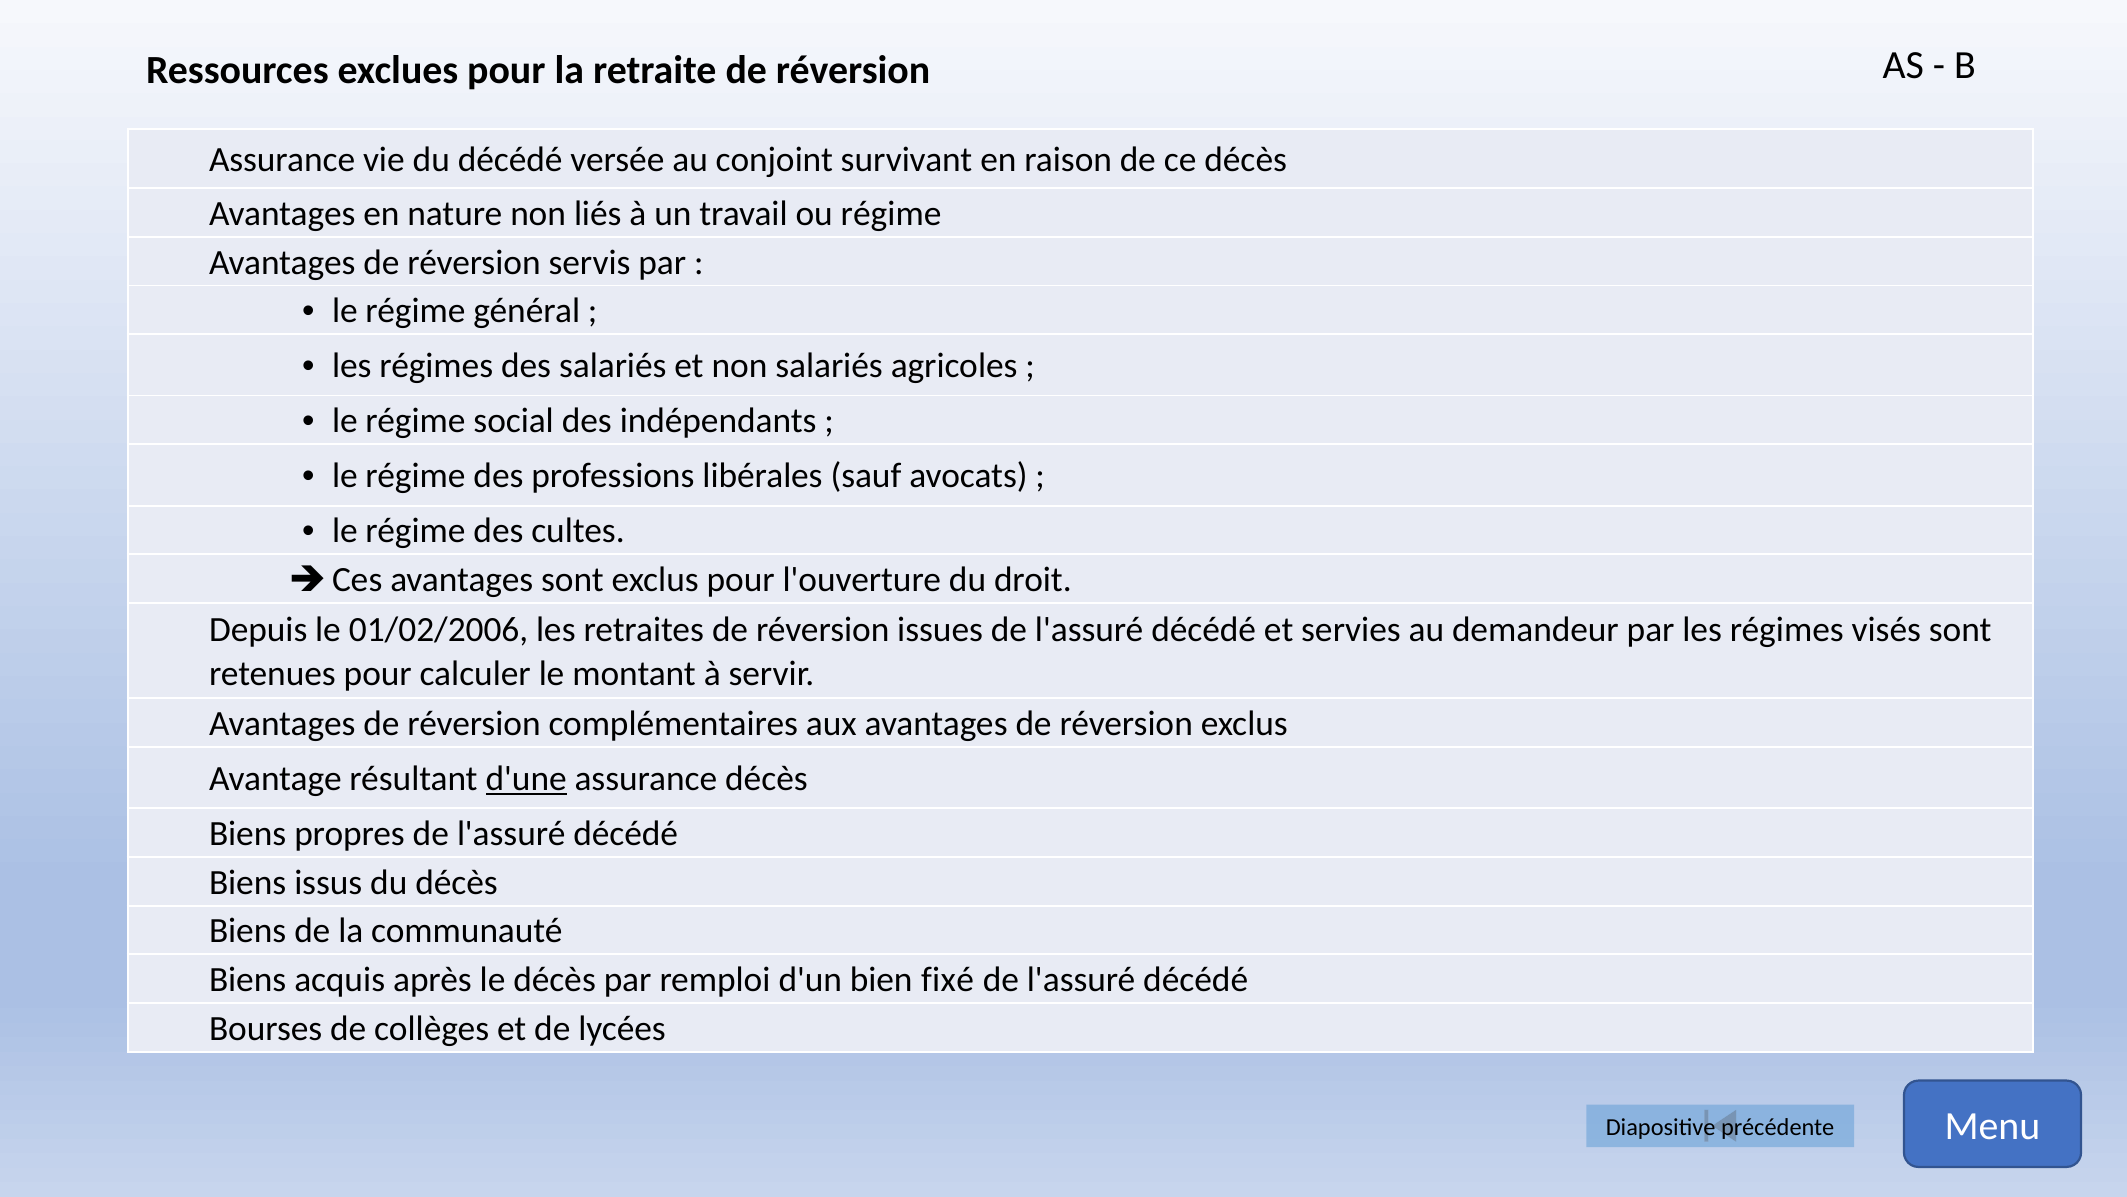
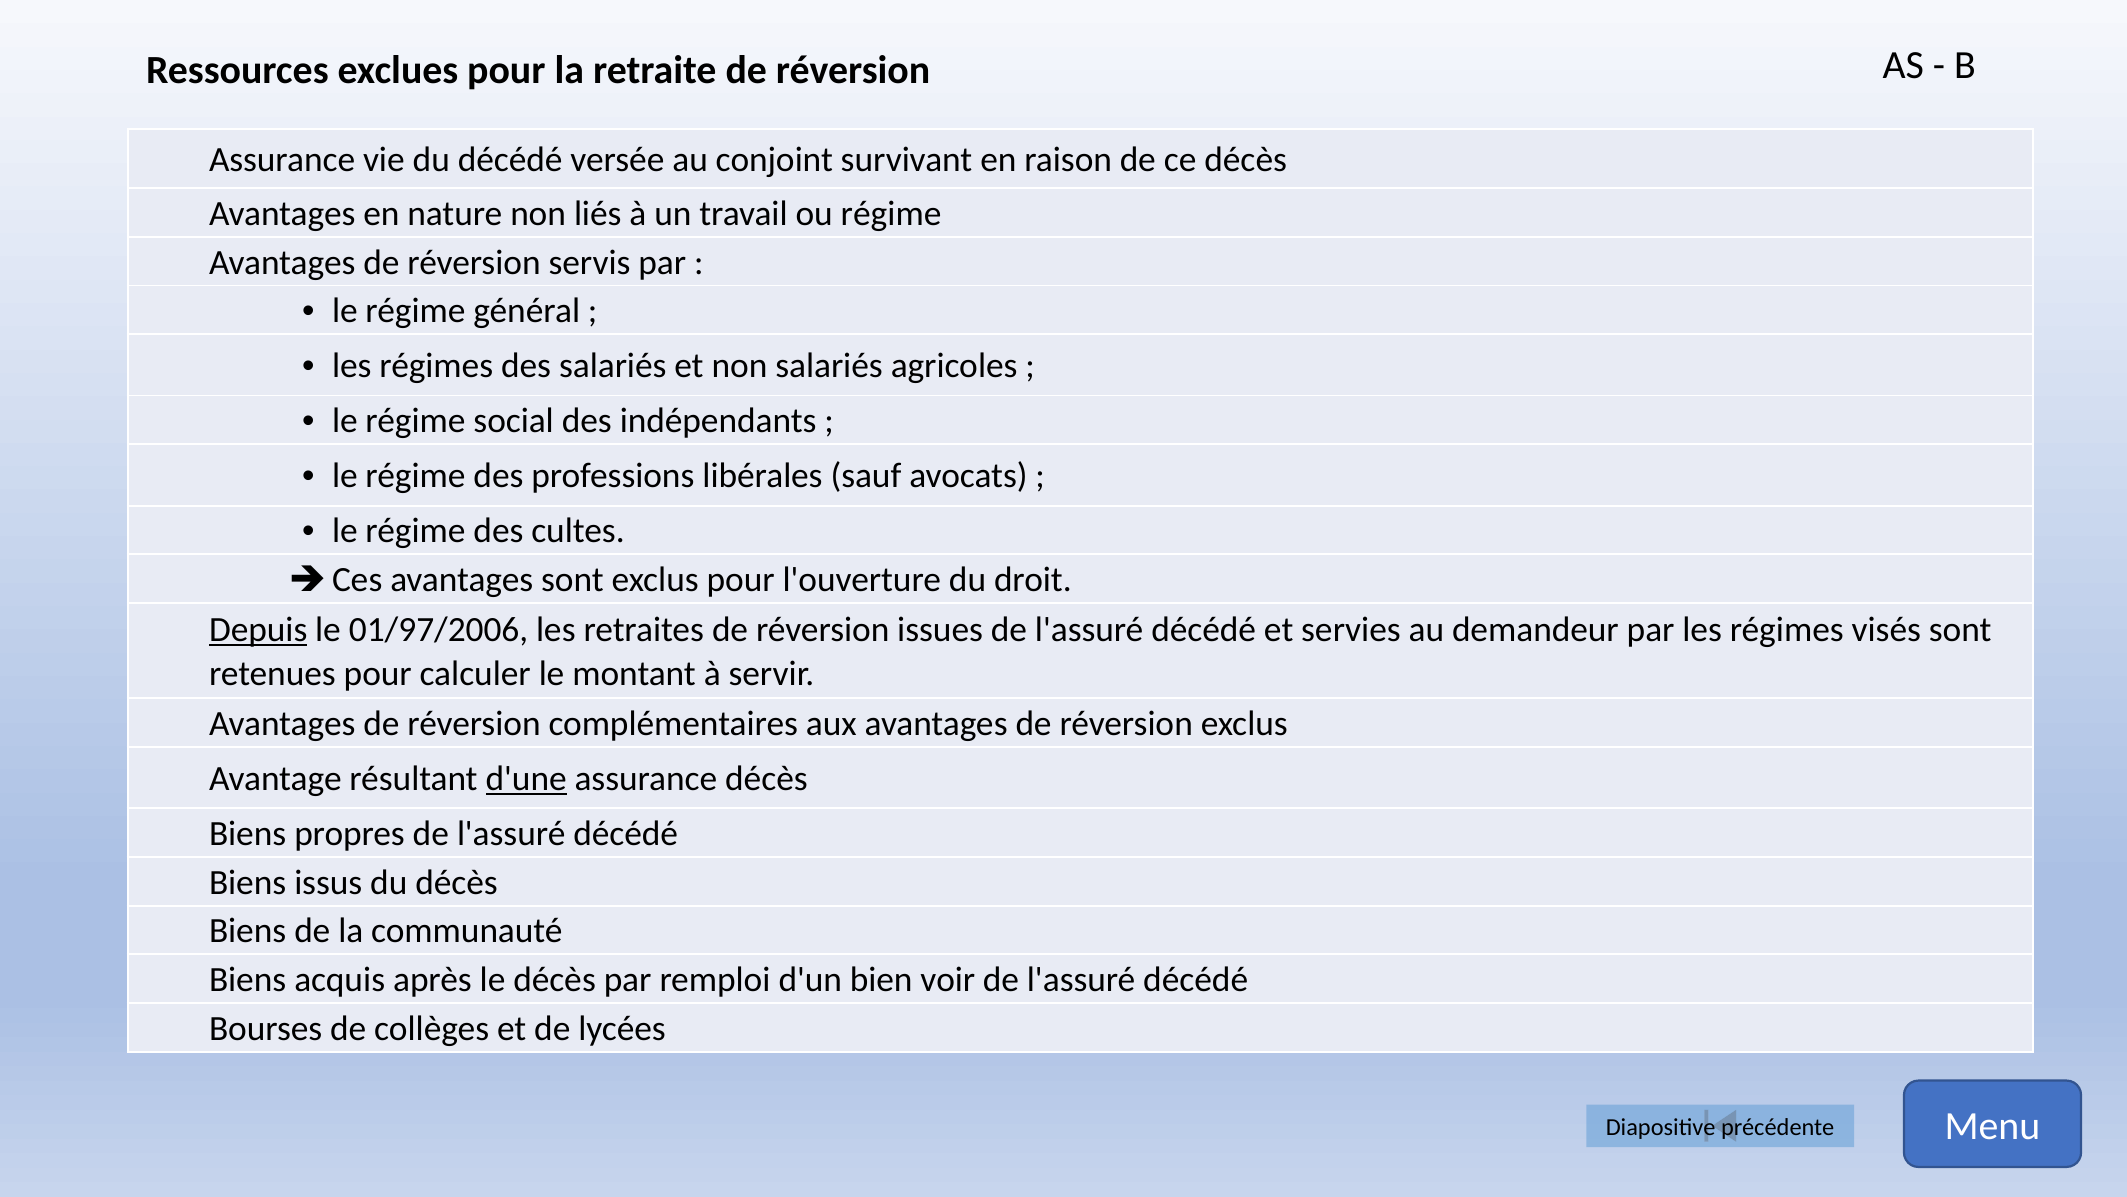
Depuis underline: none -> present
01/02/2006: 01/02/2006 -> 01/97/2006
fixé: fixé -> voir
